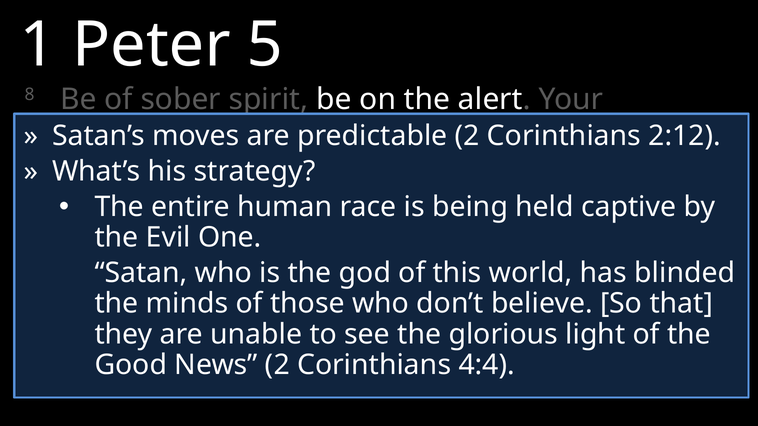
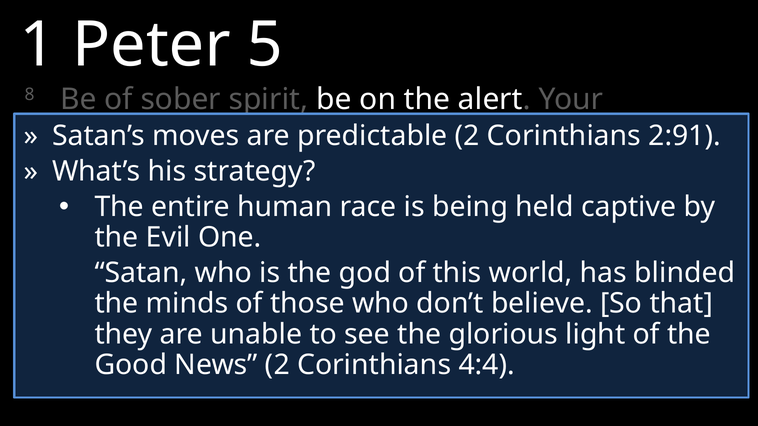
2:12: 2:12 -> 2:91
